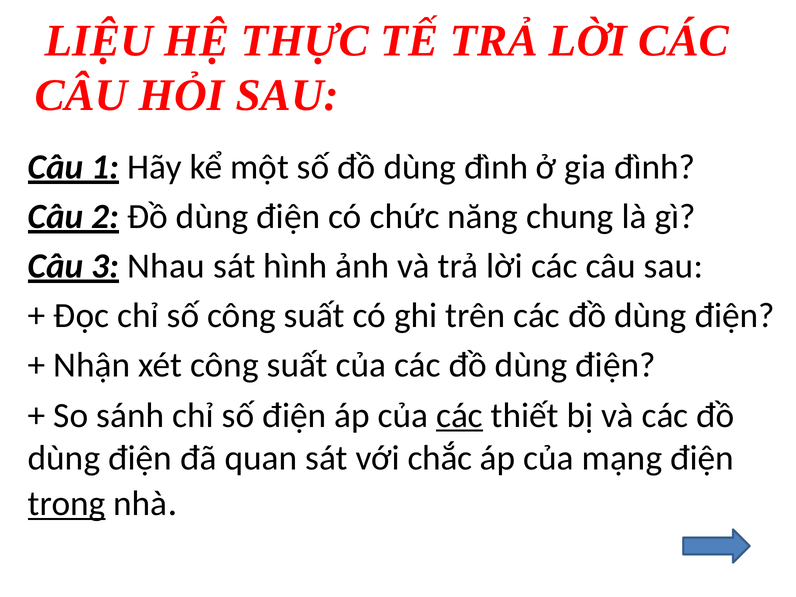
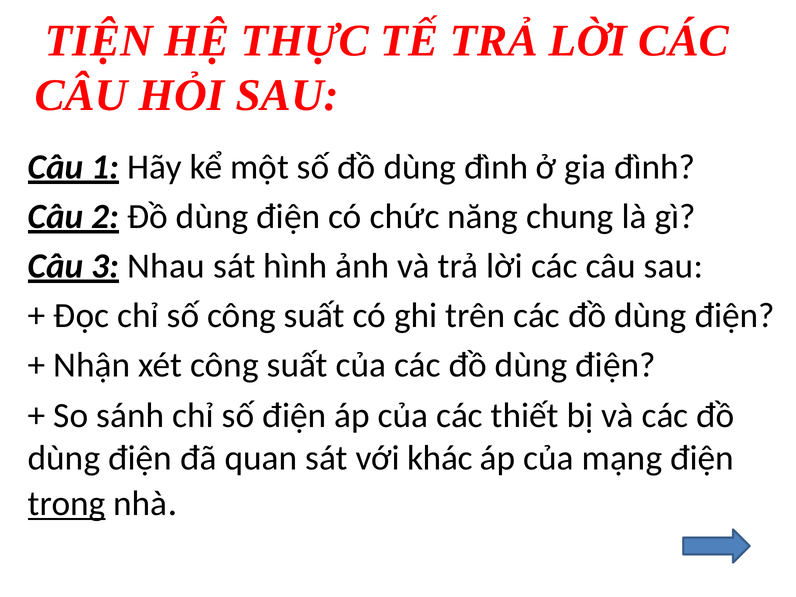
LIỆU: LIỆU -> TIỆN
các at (460, 415) underline: present -> none
chắc: chắc -> khác
